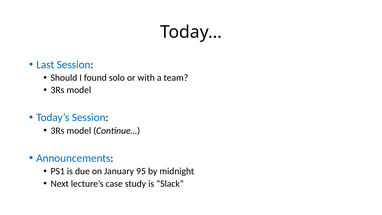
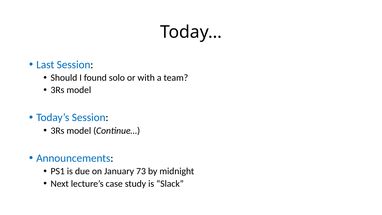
95: 95 -> 73
